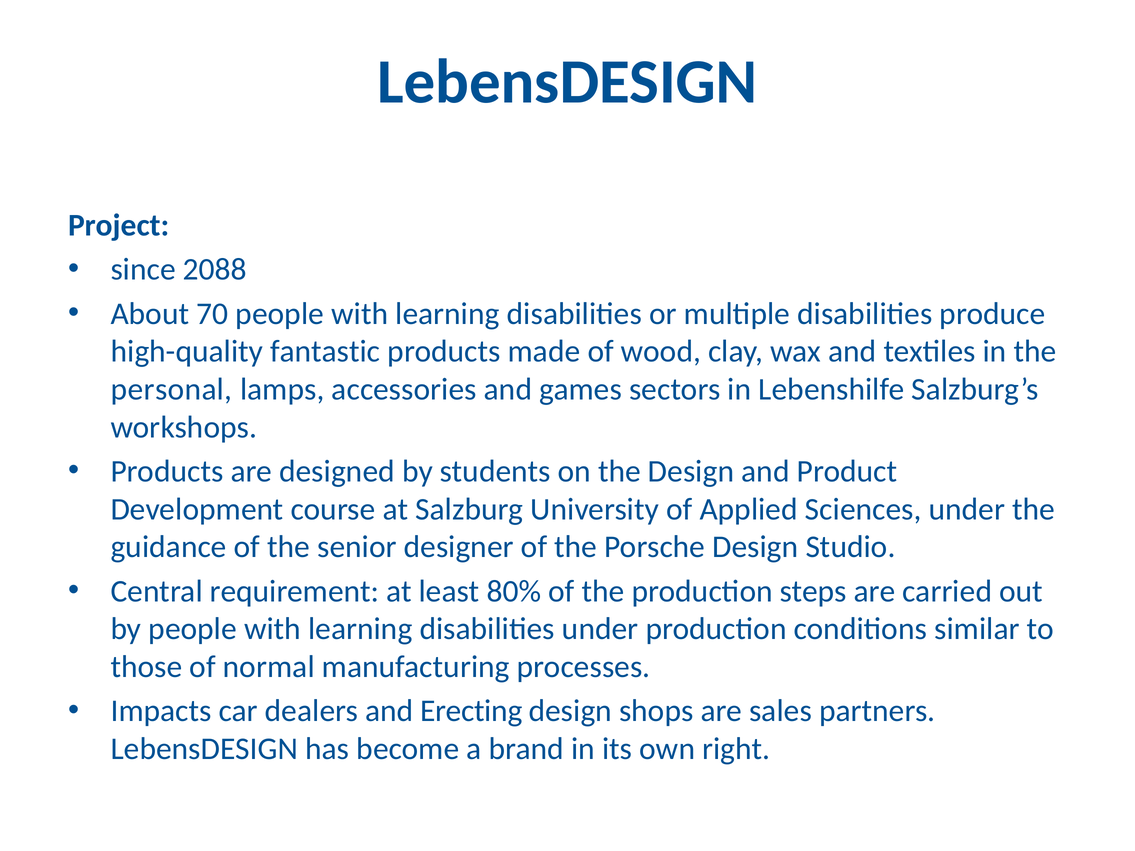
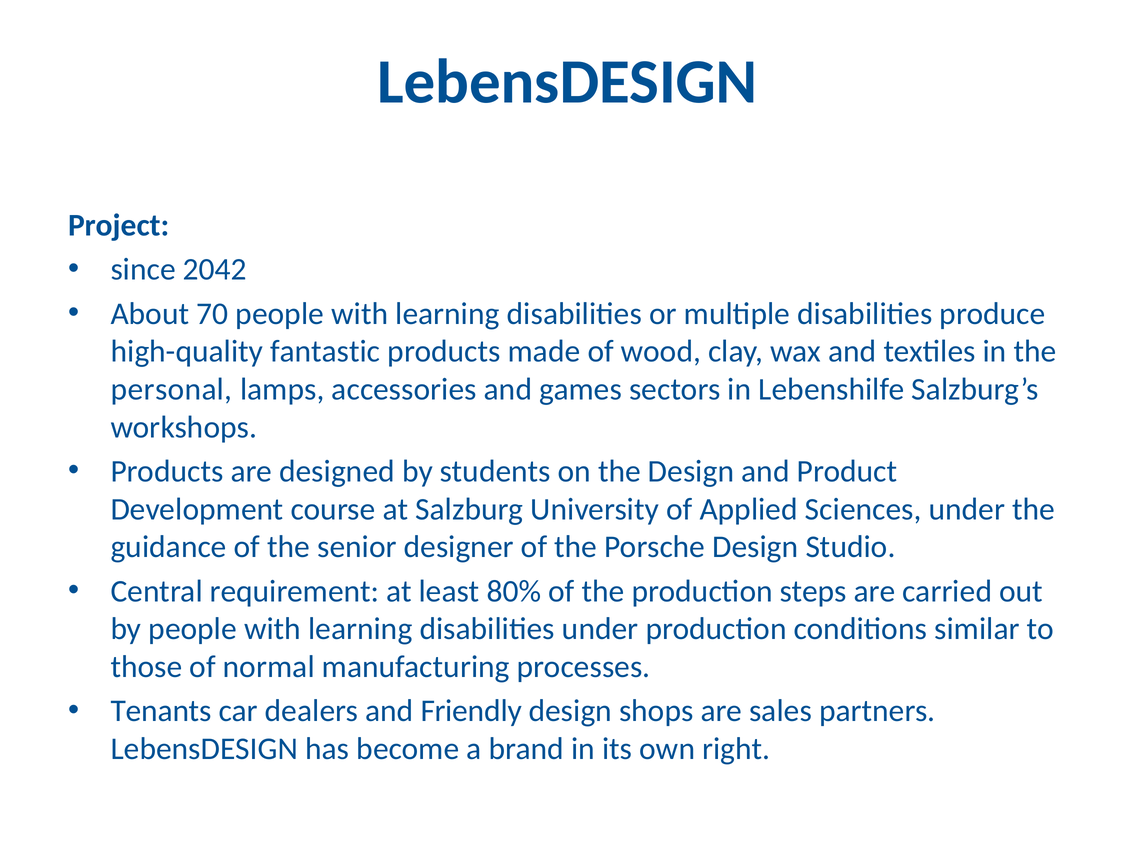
2088: 2088 -> 2042
Impacts: Impacts -> Tenants
Erecting: Erecting -> Friendly
